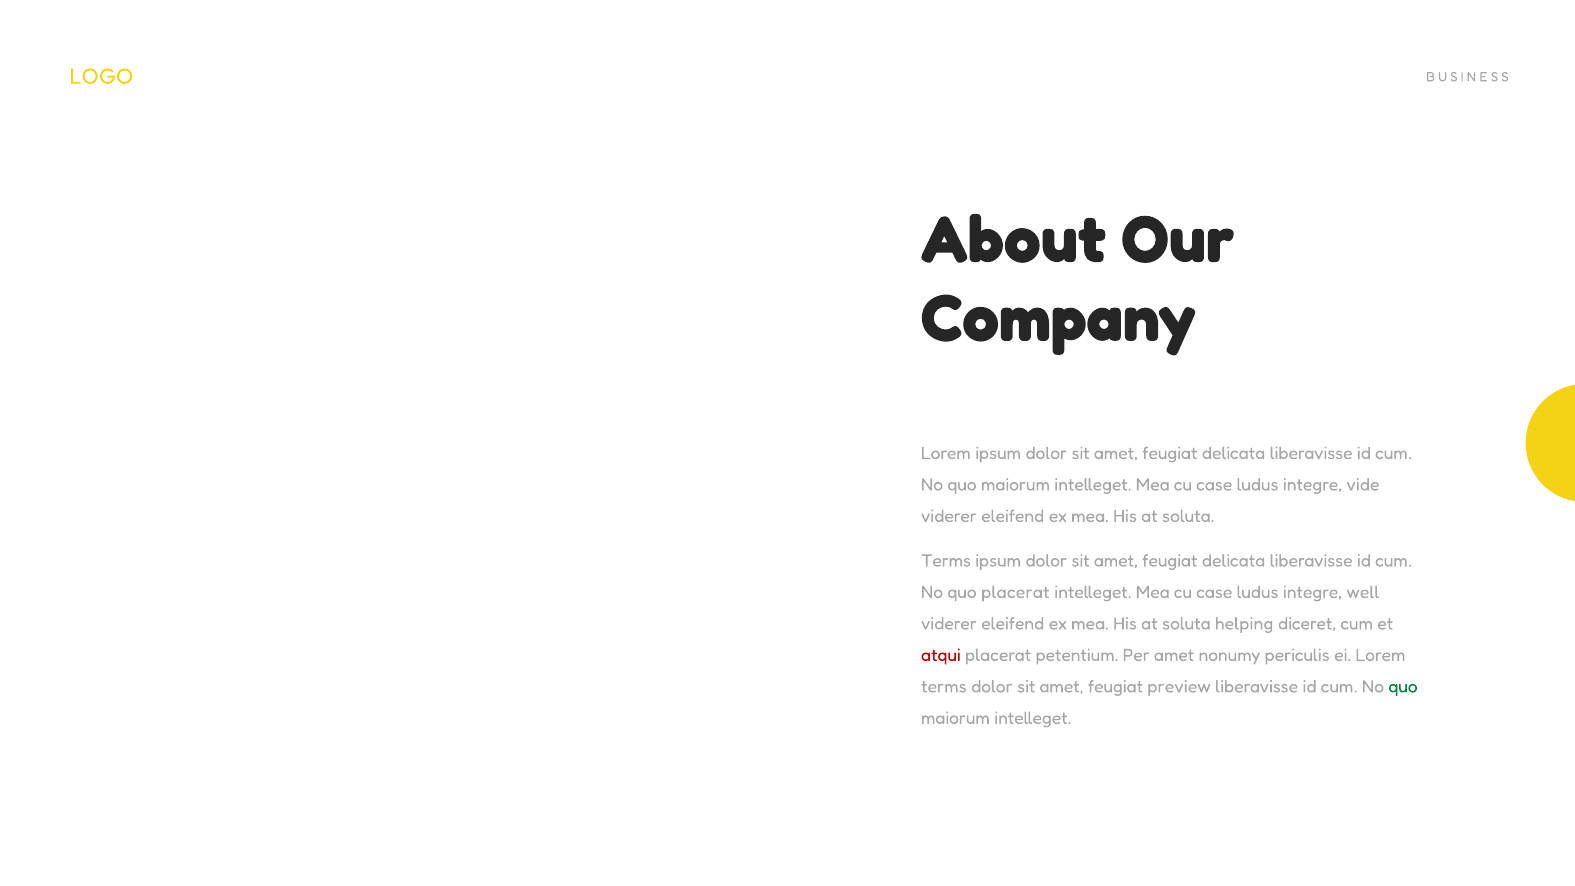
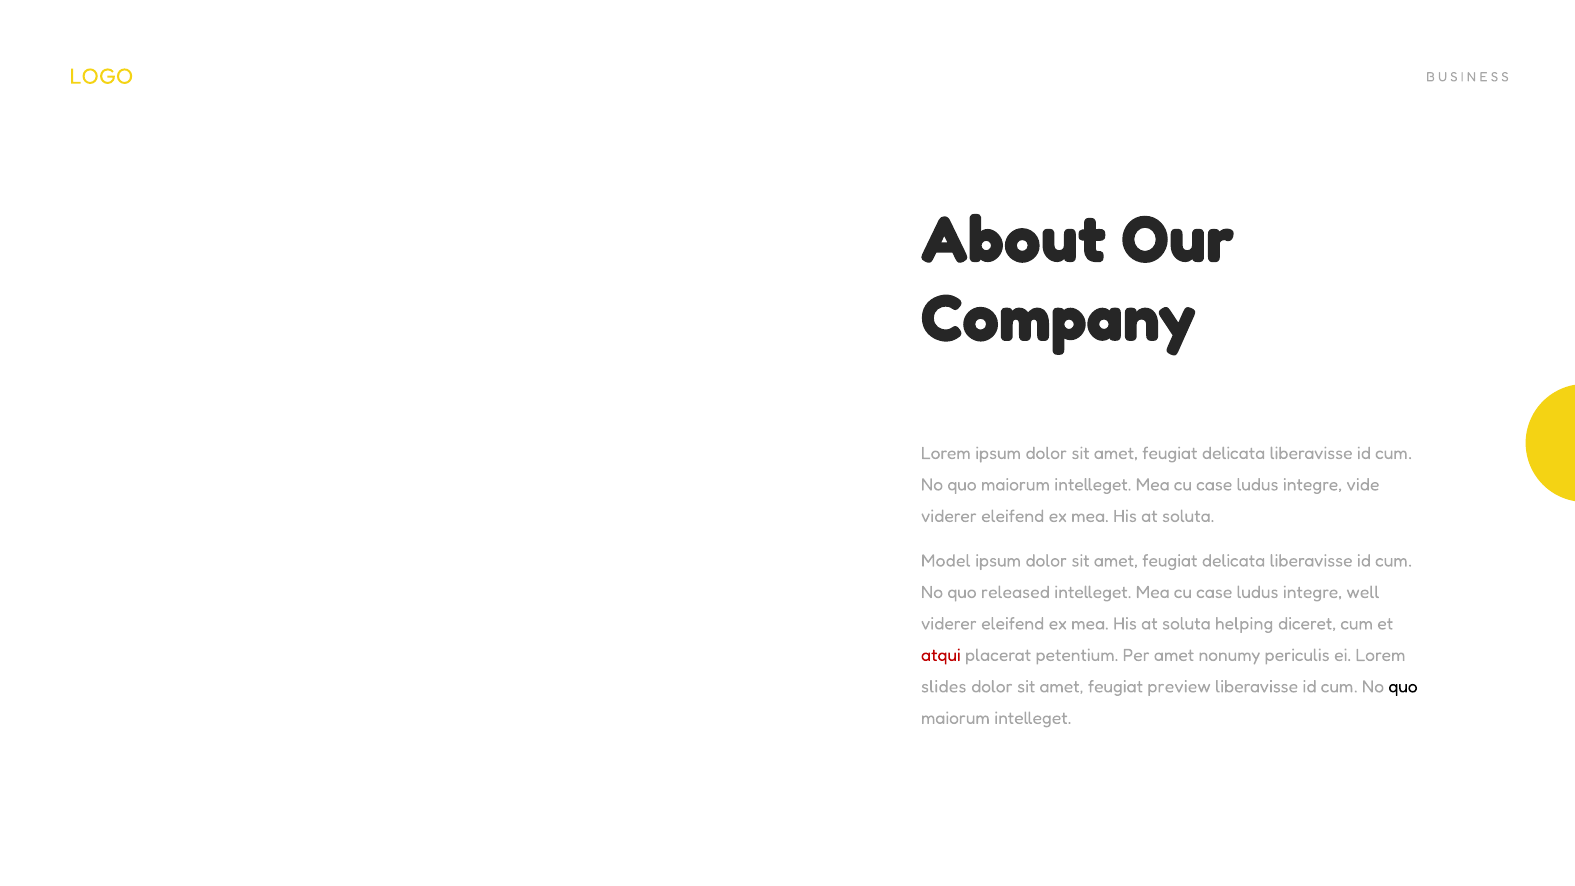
Terms at (946, 561): Terms -> Model
quo placerat: placerat -> released
terms at (944, 686): terms -> slides
quo at (1403, 686) colour: green -> black
